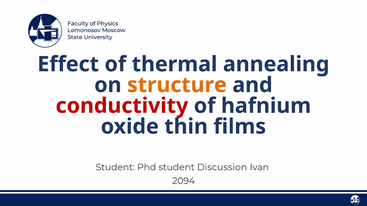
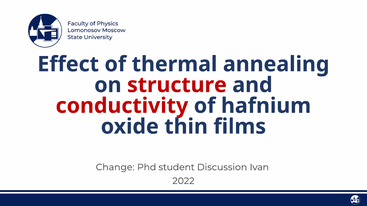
structure colour: orange -> red
Student at (115, 168): Student -> Change
2094: 2094 -> 2022
